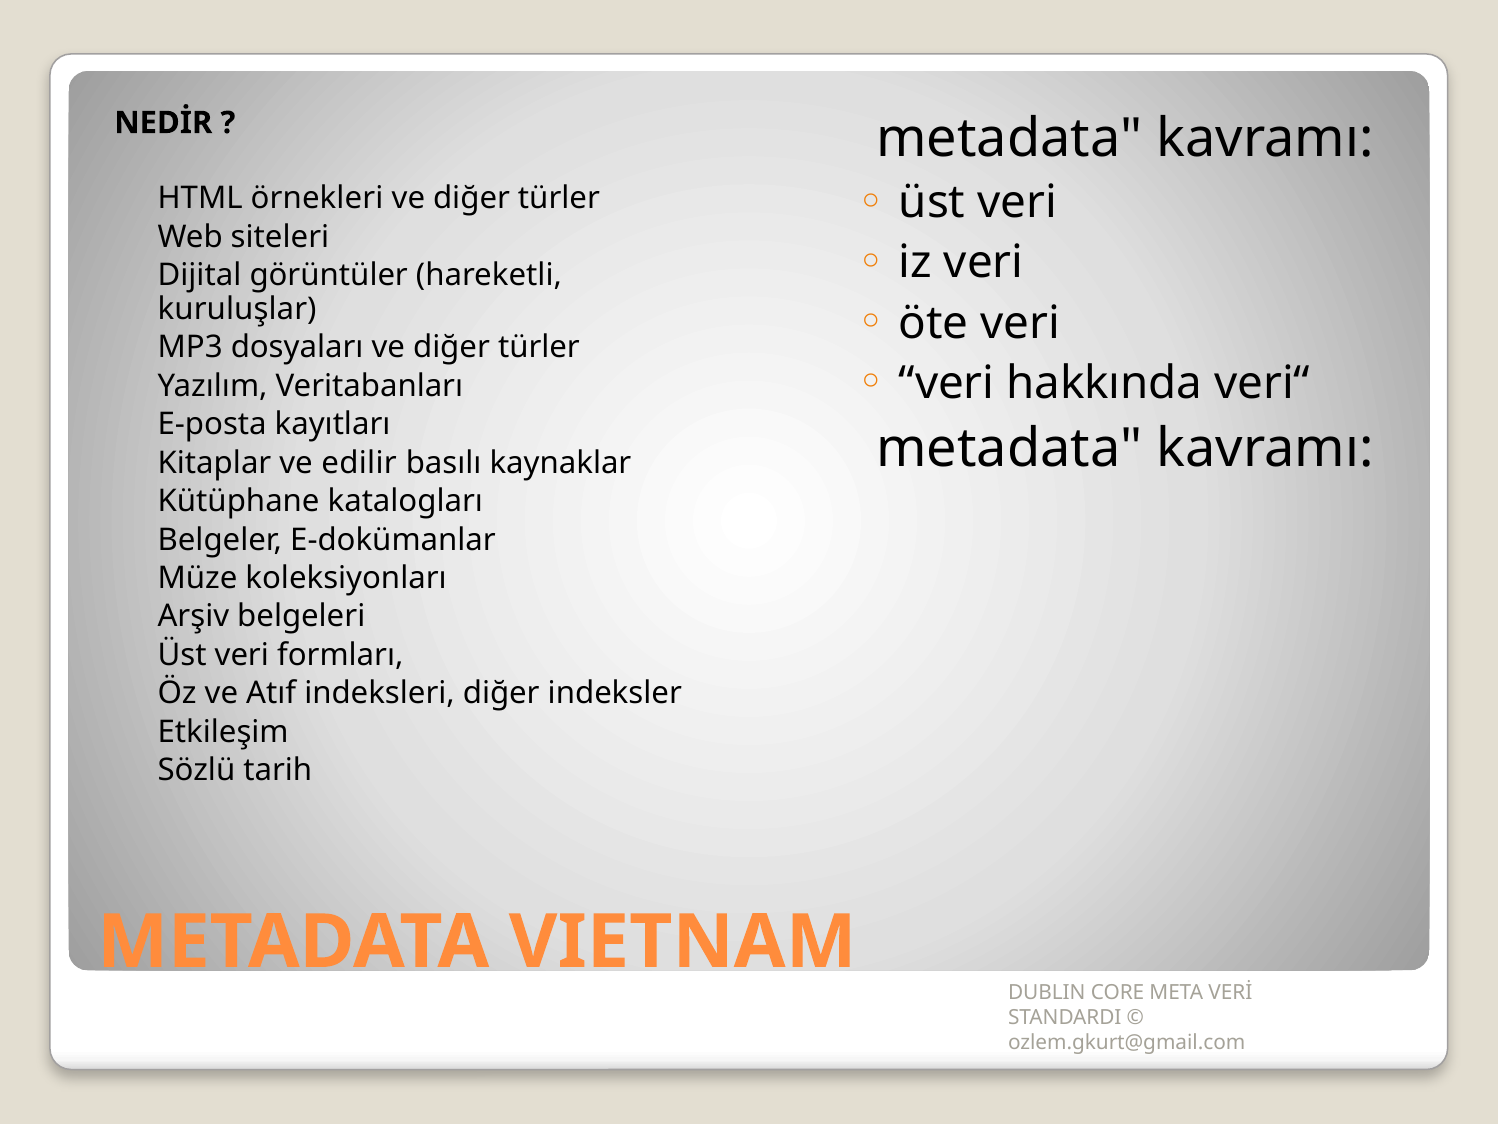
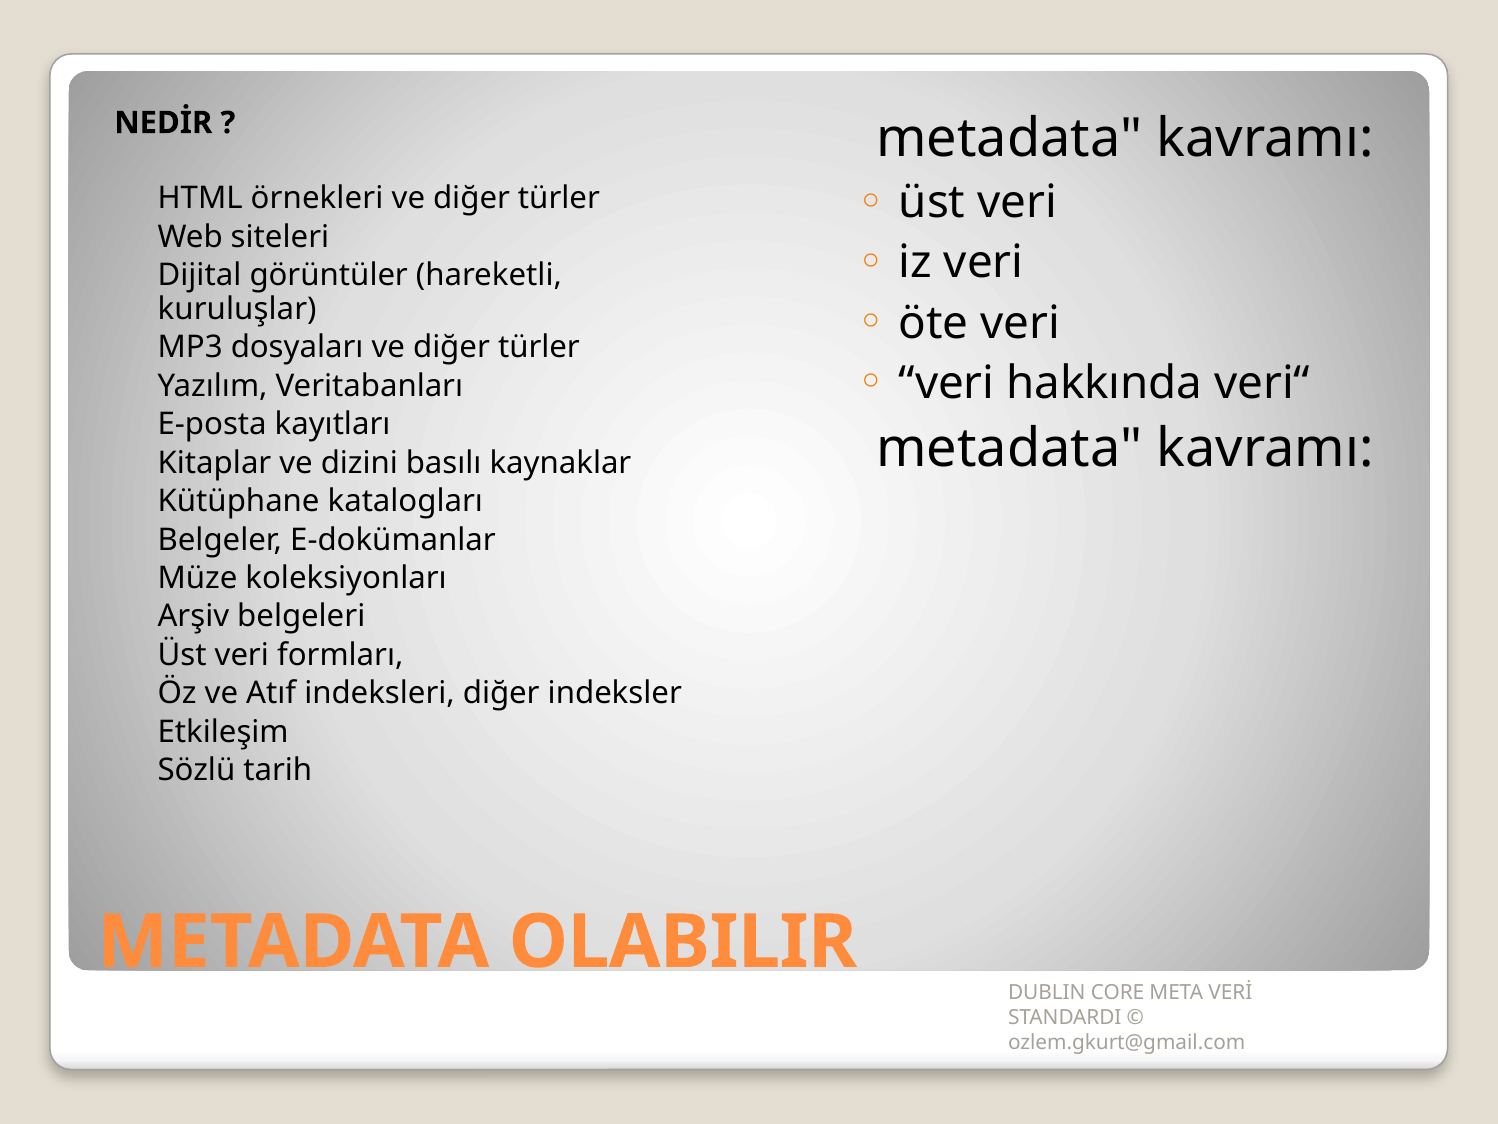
edilir: edilir -> dizini
VIETNAM: VIETNAM -> OLABILIR
